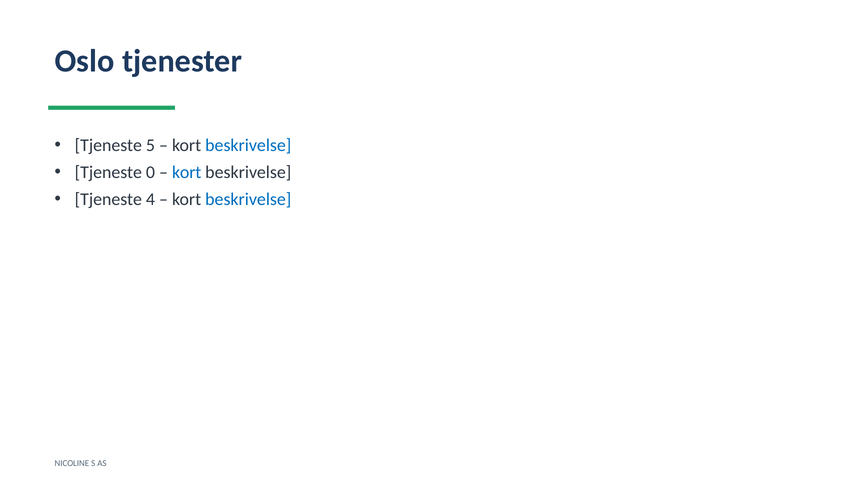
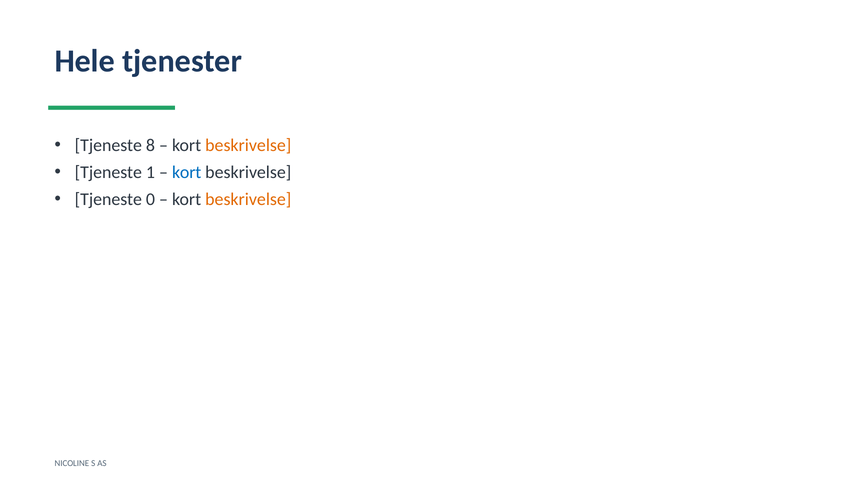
Oslo: Oslo -> Hele
5: 5 -> 8
beskrivelse at (248, 145) colour: blue -> orange
0: 0 -> 1
4: 4 -> 0
beskrivelse at (248, 199) colour: blue -> orange
